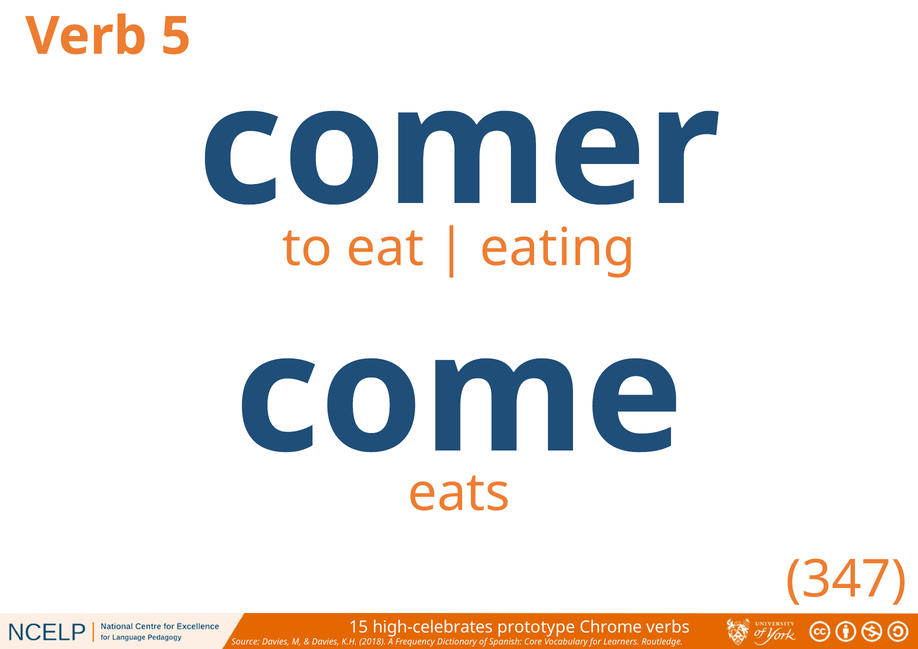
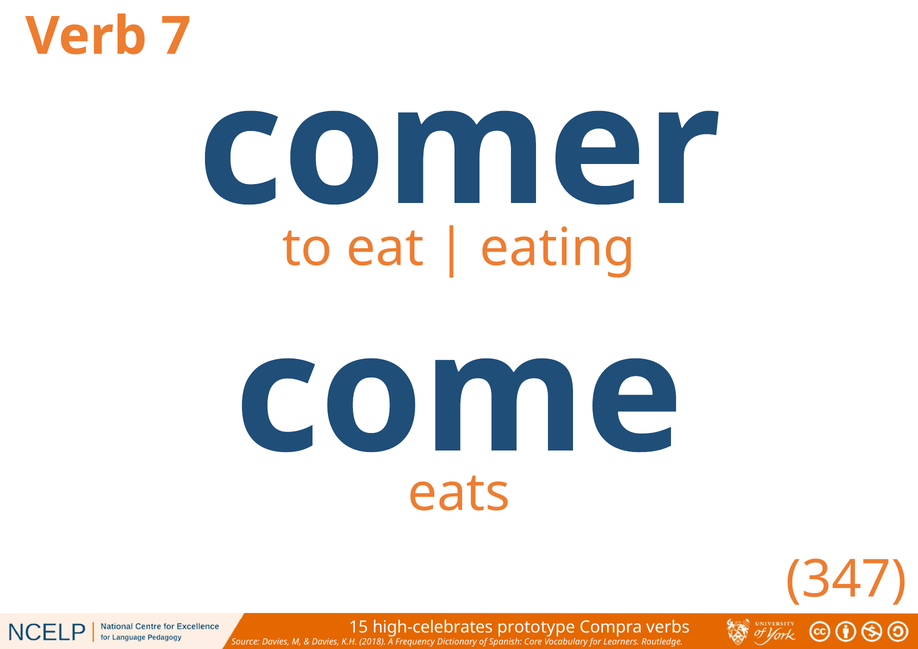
5: 5 -> 7
Chrome: Chrome -> Compra
